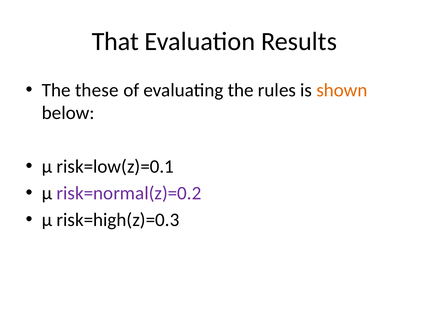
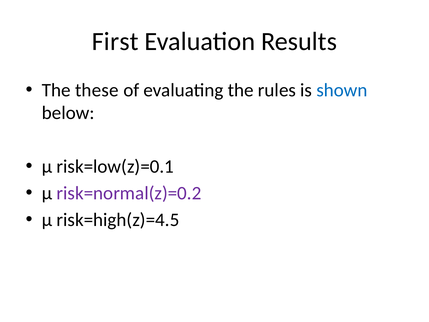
That: That -> First
shown colour: orange -> blue
risk=high(z)=0.3: risk=high(z)=0.3 -> risk=high(z)=4.5
